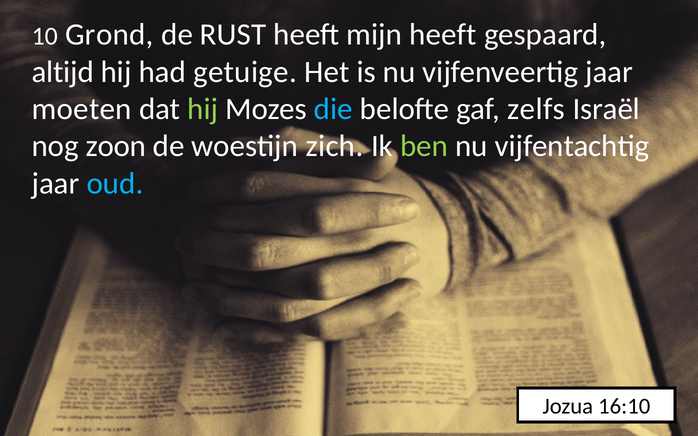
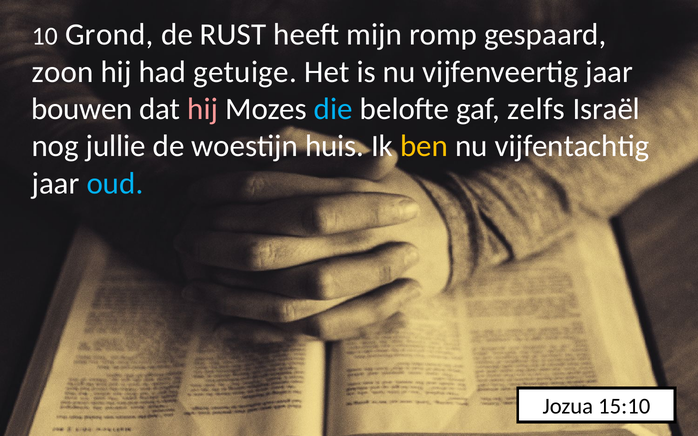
mijn heeft: heeft -> romp
altijd: altijd -> zoon
moeten: moeten -> bouwen
hij at (203, 109) colour: light green -> pink
zoon: zoon -> jullie
zich: zich -> huis
ben colour: light green -> yellow
16:10: 16:10 -> 15:10
